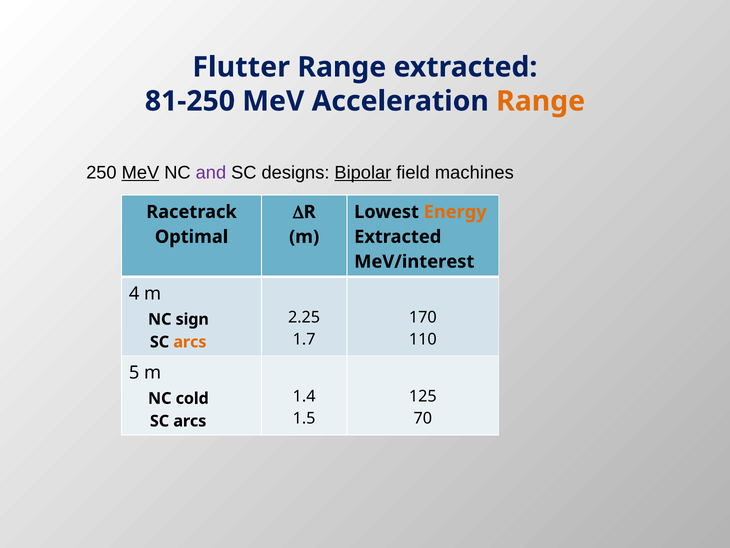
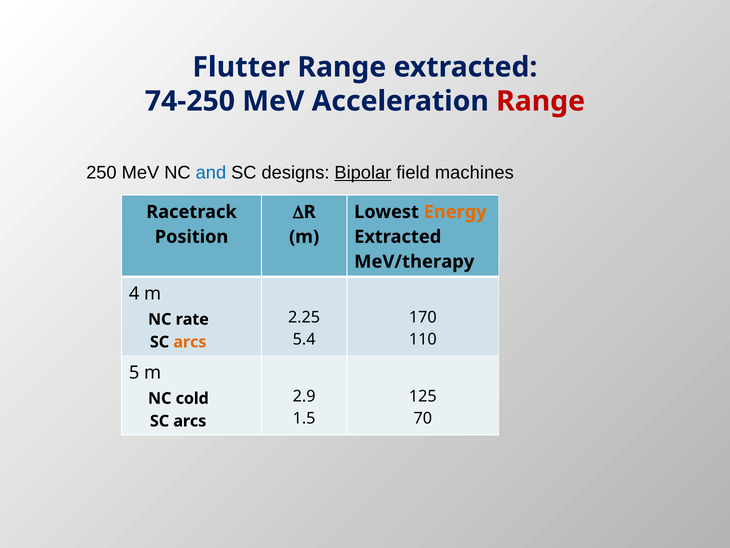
81-250: 81-250 -> 74-250
Range at (541, 101) colour: orange -> red
MeV at (140, 173) underline: present -> none
and colour: purple -> blue
Optimal: Optimal -> Position
MeV/interest: MeV/interest -> MeV/therapy
sign: sign -> rate
1.7: 1.7 -> 5.4
1.4: 1.4 -> 2.9
